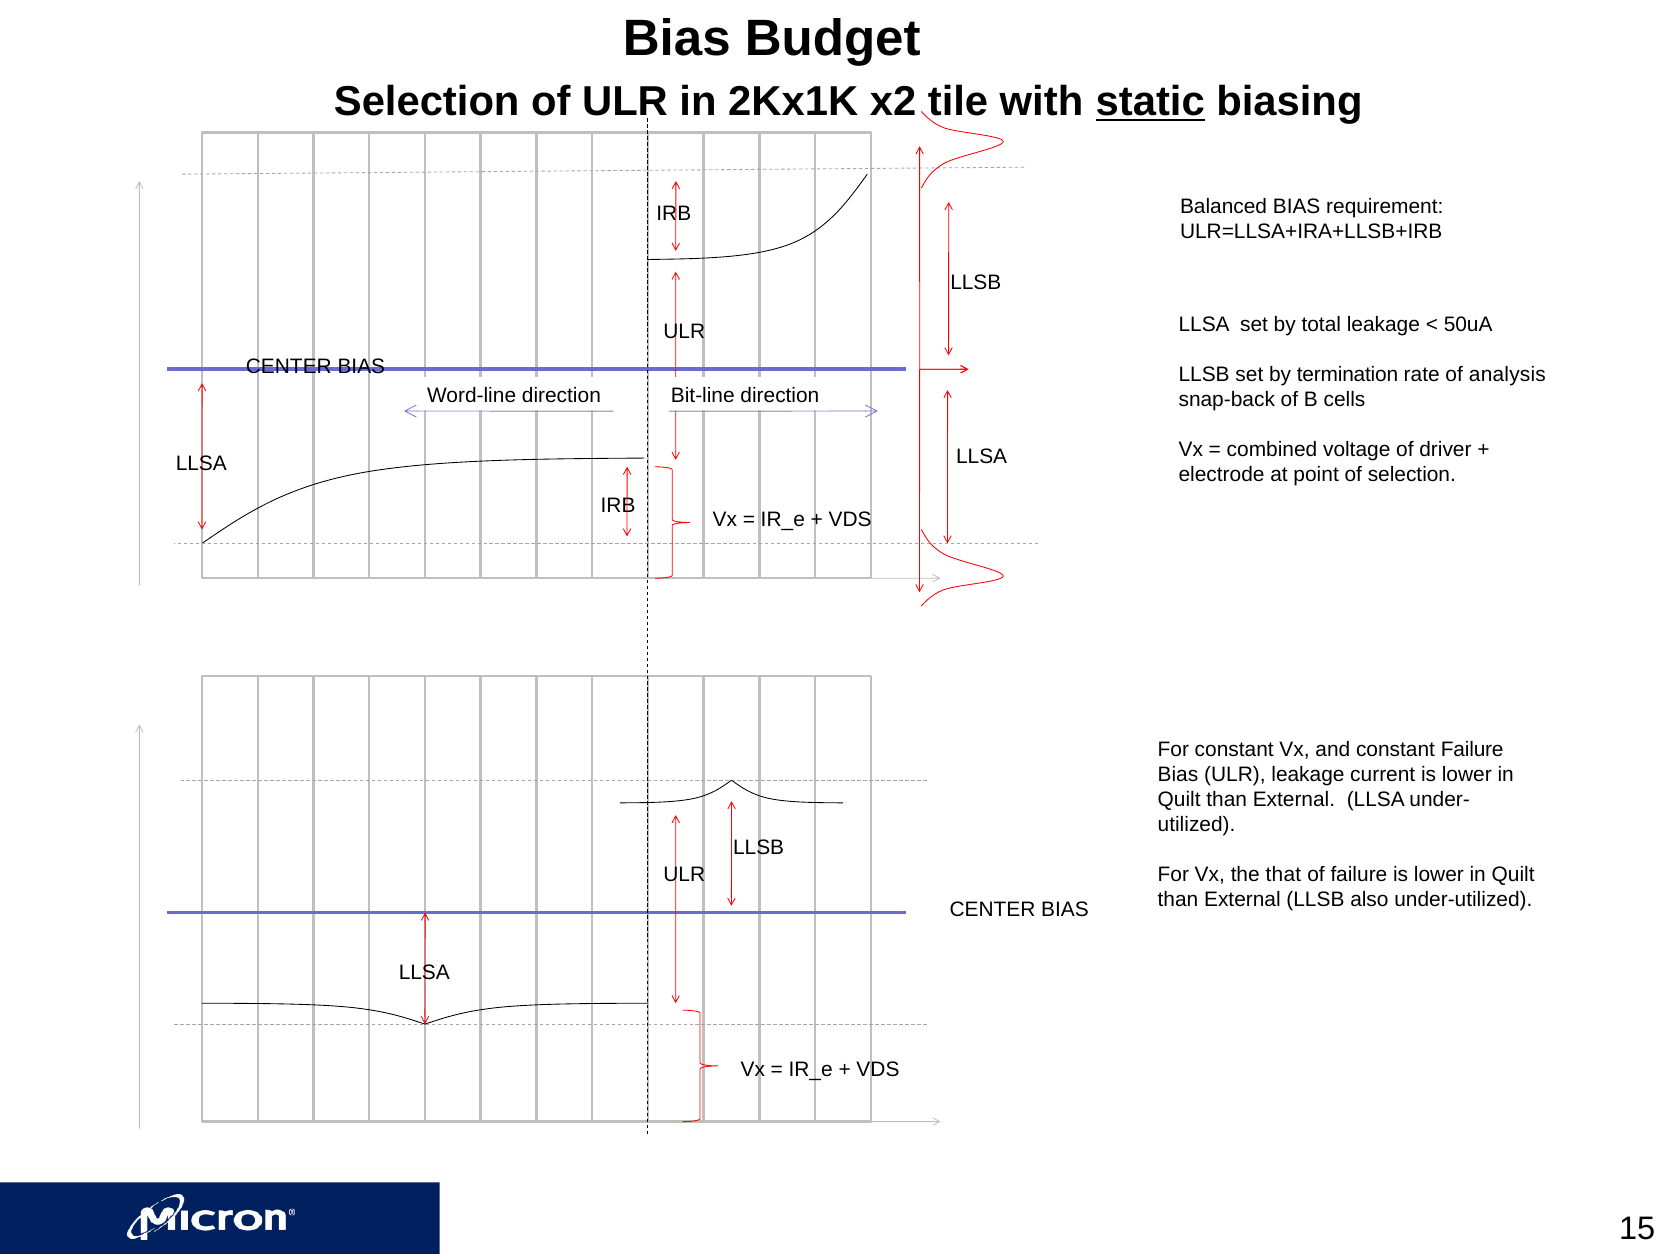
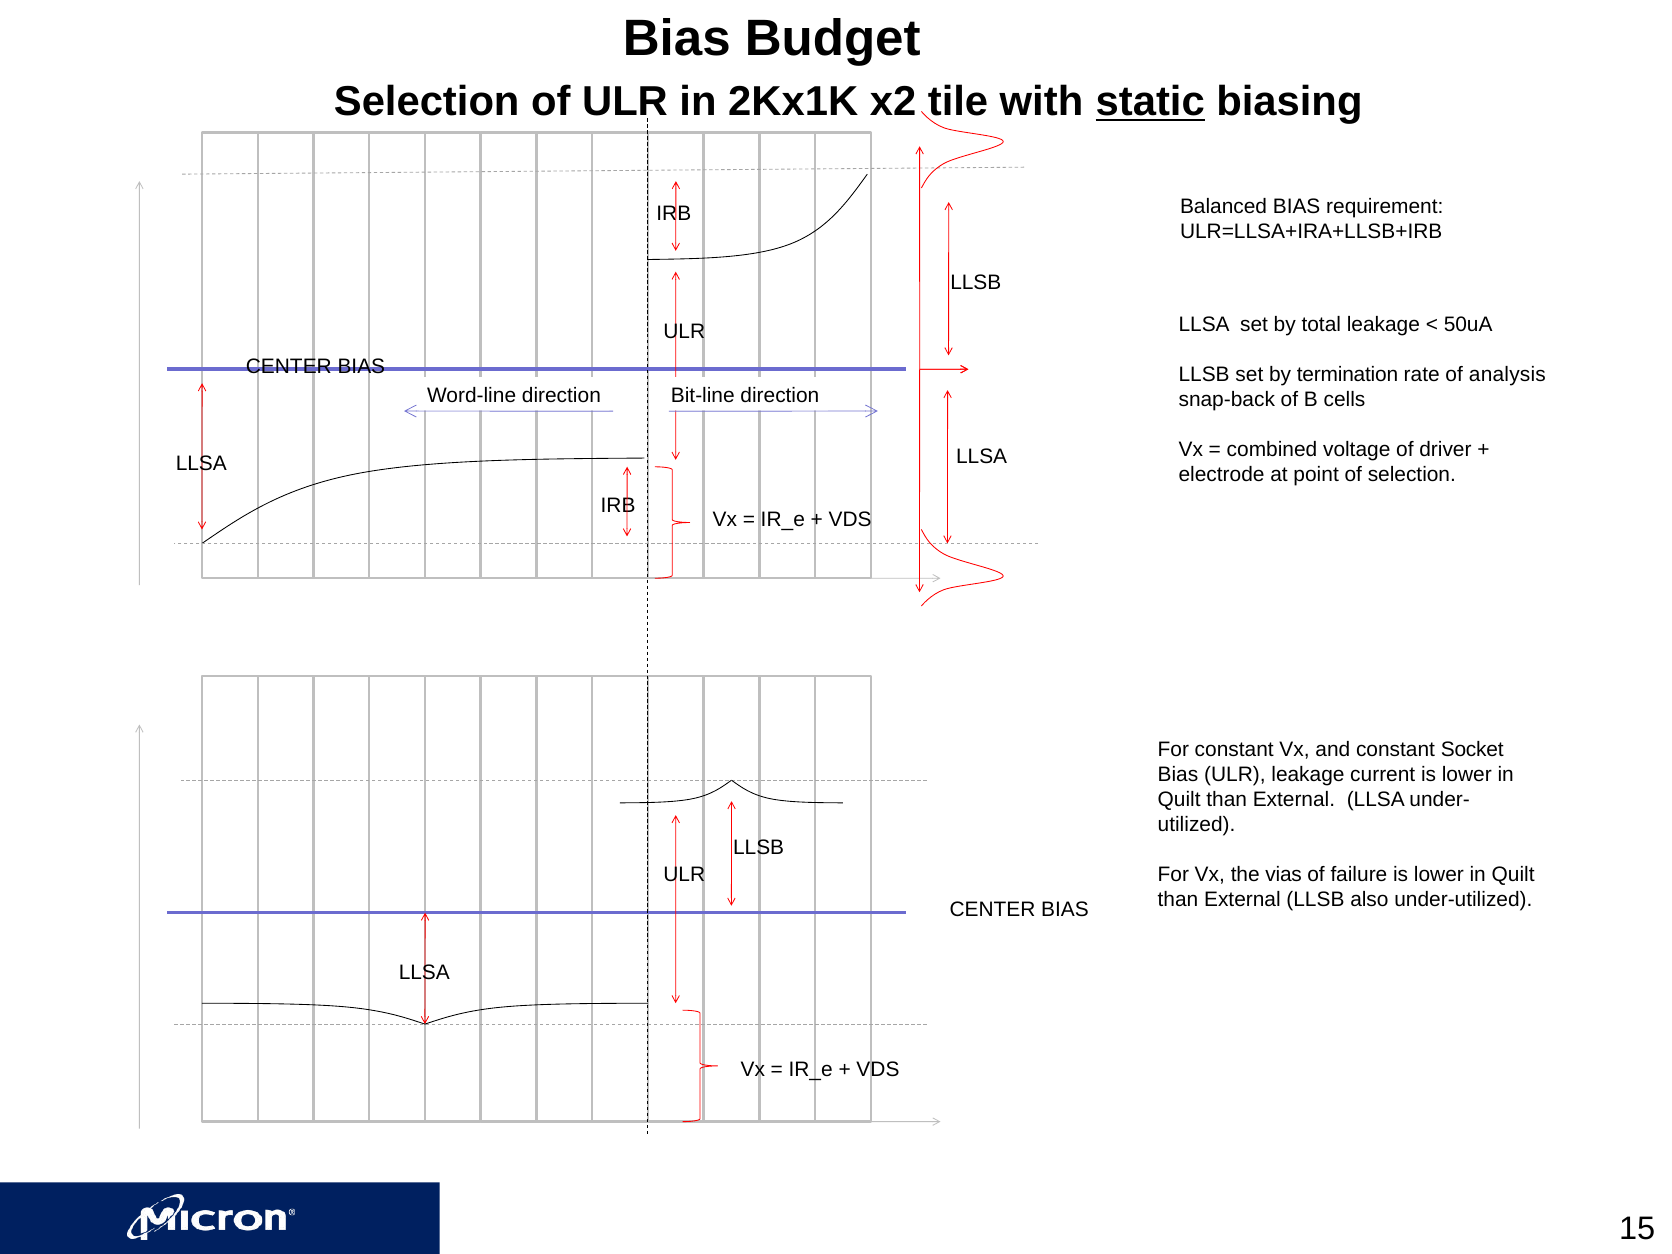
constant Failure: Failure -> Socket
that: that -> vias
